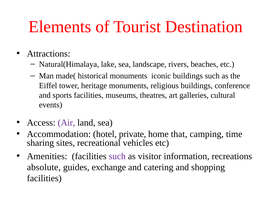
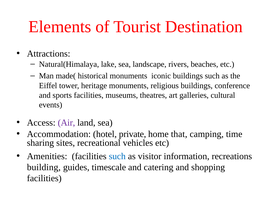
such at (117, 156) colour: purple -> blue
absolute: absolute -> building
exchange: exchange -> timescale
